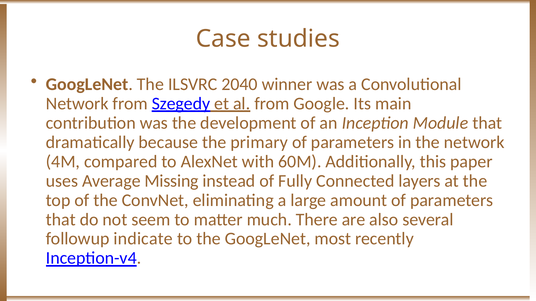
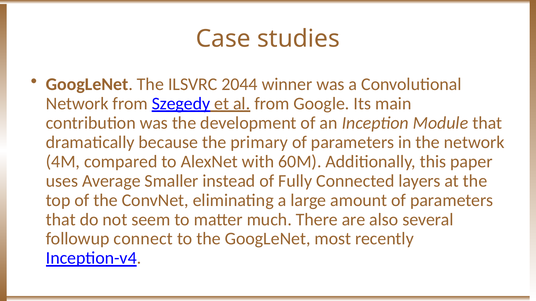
2040: 2040 -> 2044
Missing: Missing -> Smaller
indicate: indicate -> connect
